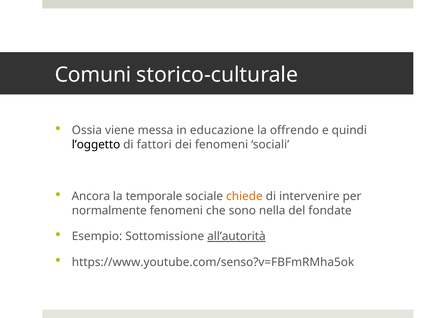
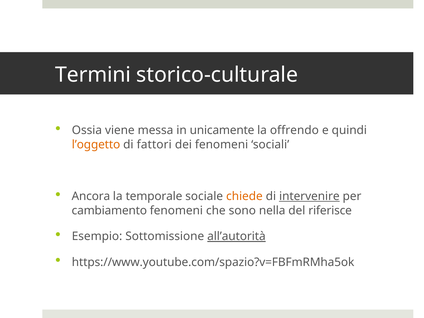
Comuni: Comuni -> Termini
educazione: educazione -> unicamente
l’oggetto colour: black -> orange
intervenire underline: none -> present
normalmente: normalmente -> cambiamento
fondate: fondate -> riferisce
https://www.youtube.com/senso?v=FBFmRMha5ok: https://www.youtube.com/senso?v=FBFmRMha5ok -> https://www.youtube.com/spazio?v=FBFmRMha5ok
